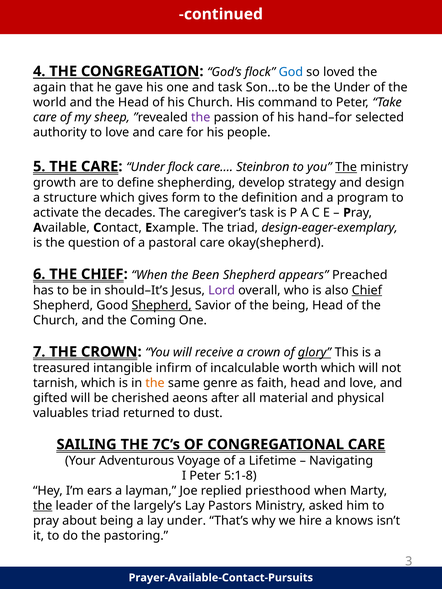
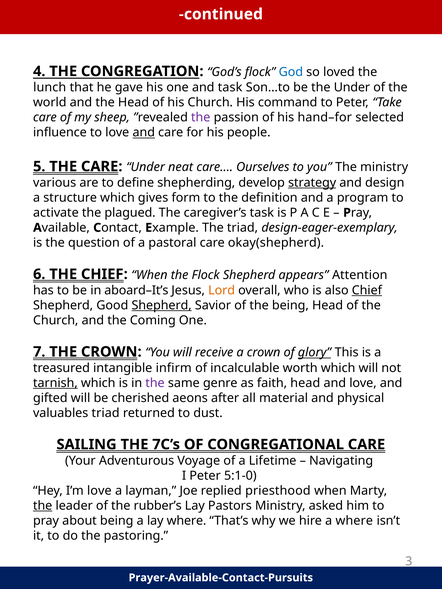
again: again -> lunch
authority: authority -> influence
and at (144, 133) underline: none -> present
Under flock: flock -> neat
Steinbron: Steinbron -> Ourselves
The at (346, 167) underline: present -> none
growth: growth -> various
strategy underline: none -> present
decades: decades -> plagued
the Been: Been -> Flock
Preached: Preached -> Attention
should–It’s: should–It’s -> aboard–It’s
Lord colour: purple -> orange
tarnish underline: none -> present
the at (155, 383) colour: orange -> purple
5:1-8: 5:1-8 -> 5:1-0
I’m ears: ears -> love
largely’s: largely’s -> rubber’s
lay under: under -> where
a knows: knows -> where
